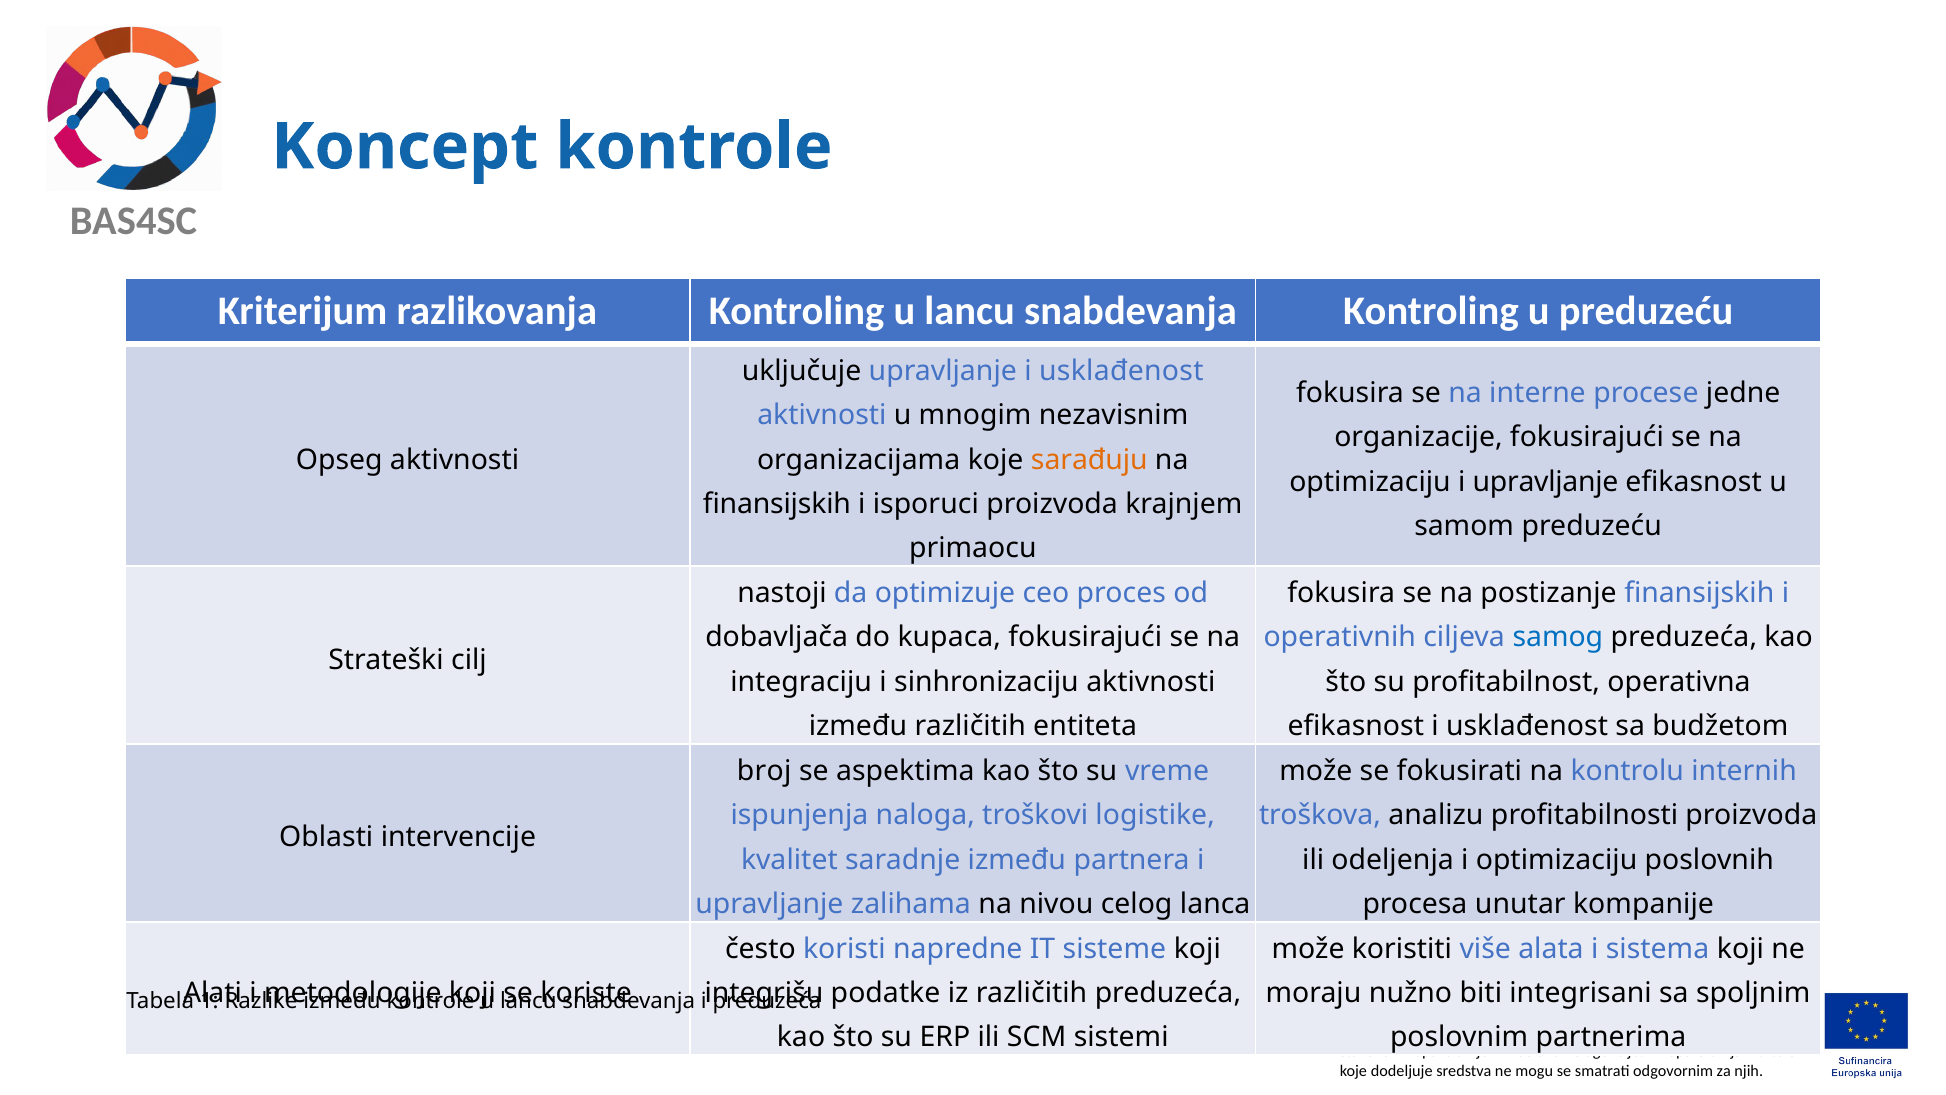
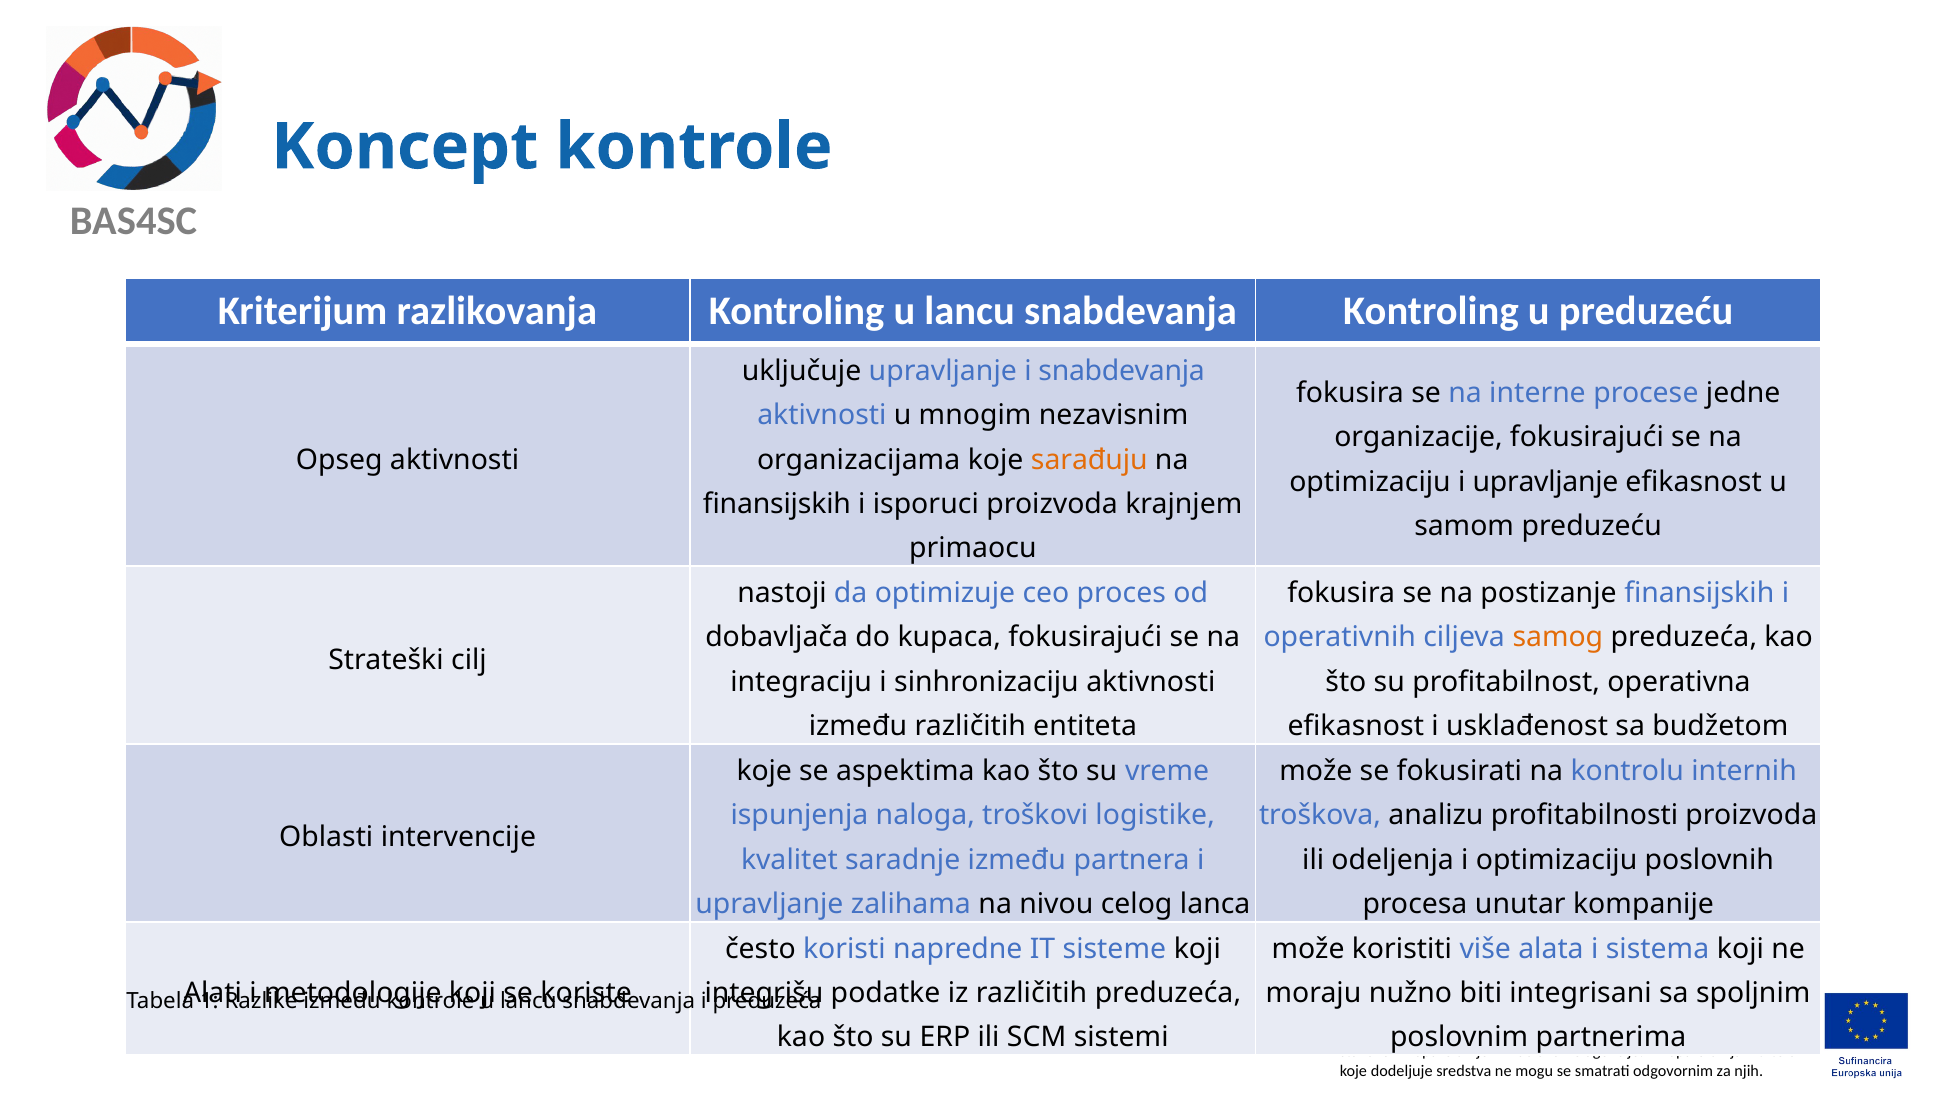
upravljanje i usklađenost: usklađenost -> snabdevanja
samog colour: blue -> orange
broj at (764, 771): broj -> koje
